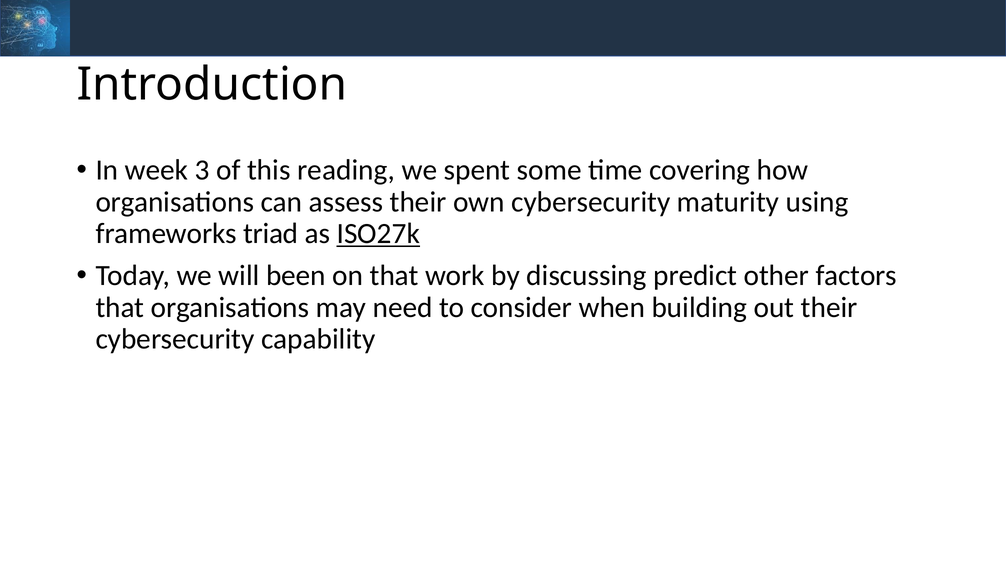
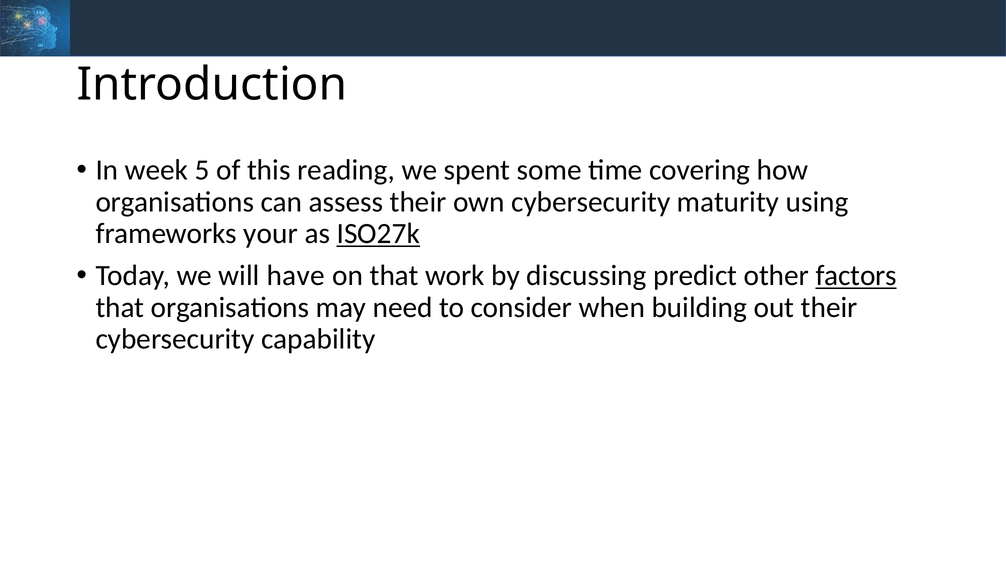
3: 3 -> 5
triad: triad -> your
been: been -> have
factors underline: none -> present
